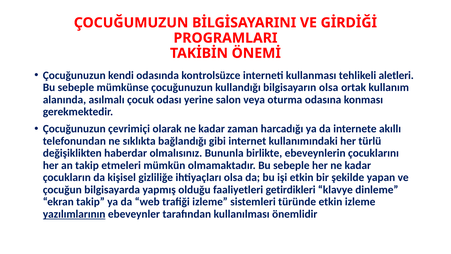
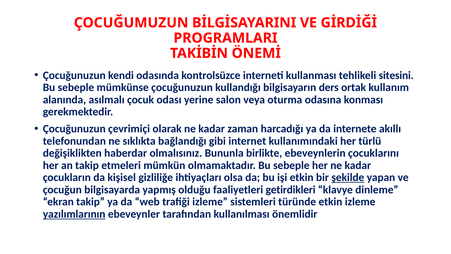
aletleri: aletleri -> sitesini
bilgisayarın olsa: olsa -> ders
şekilde underline: none -> present
